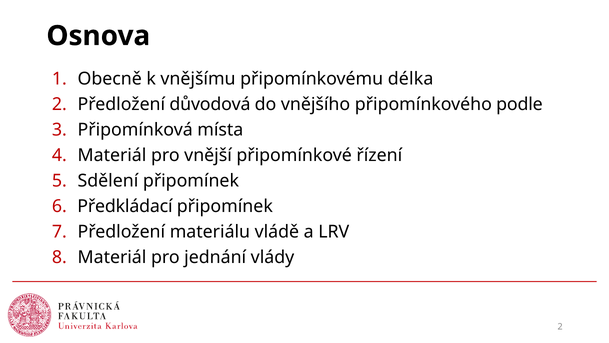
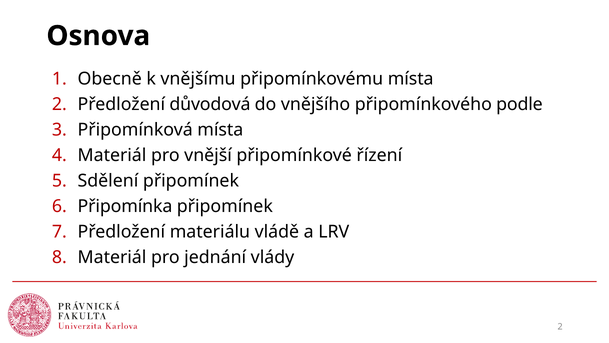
připomínkovému délka: délka -> místa
Předkládací: Předkládací -> Připomínka
